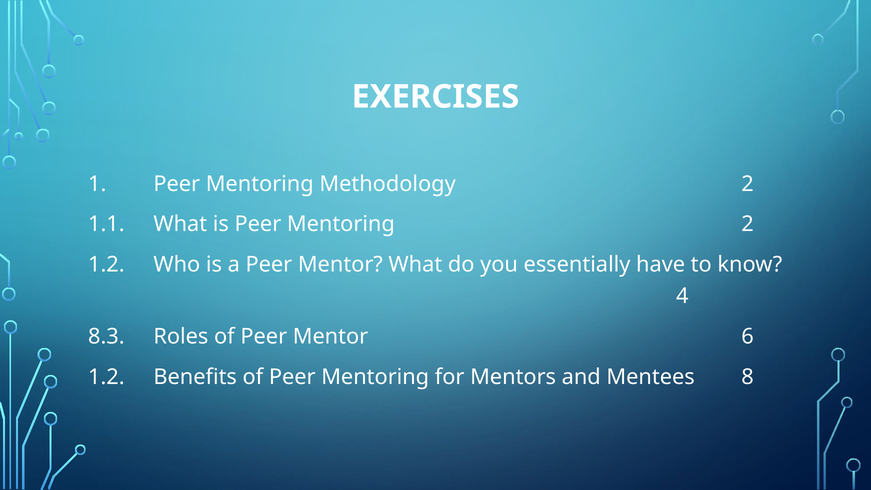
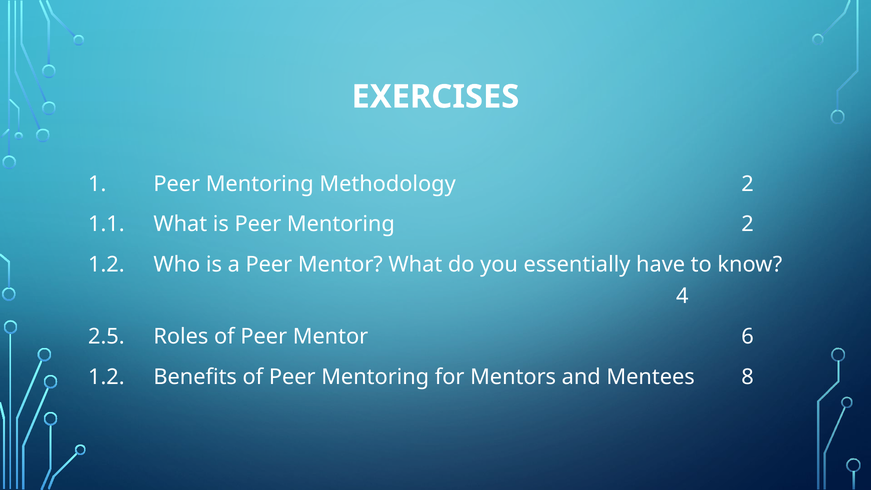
8.3: 8.3 -> 2.5
